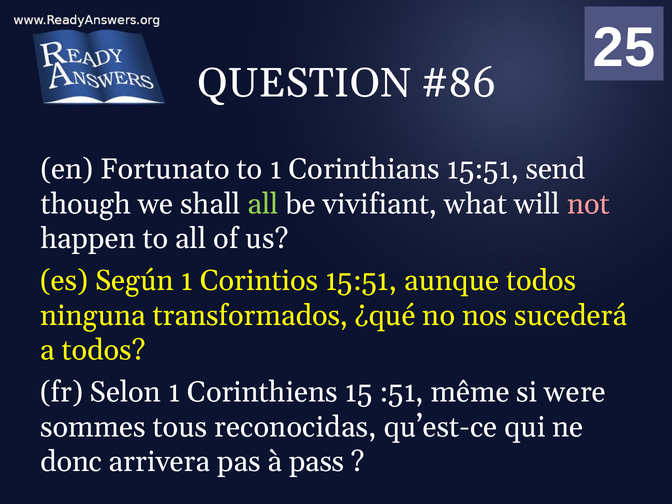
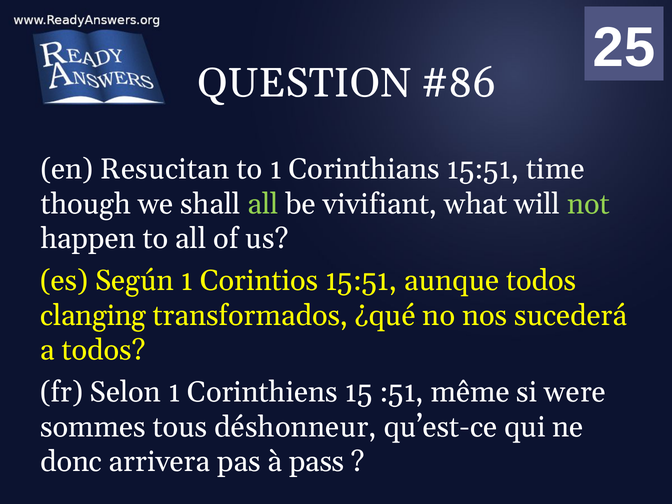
Fortunato: Fortunato -> Resucitan
send: send -> time
not colour: pink -> light green
ninguna: ninguna -> clanging
reconocidas: reconocidas -> déshonneur
